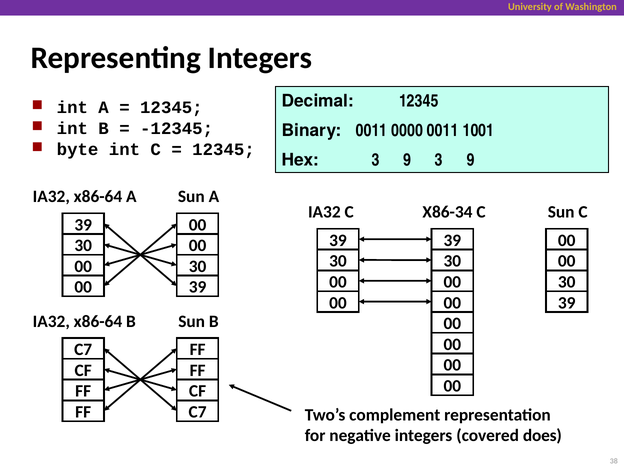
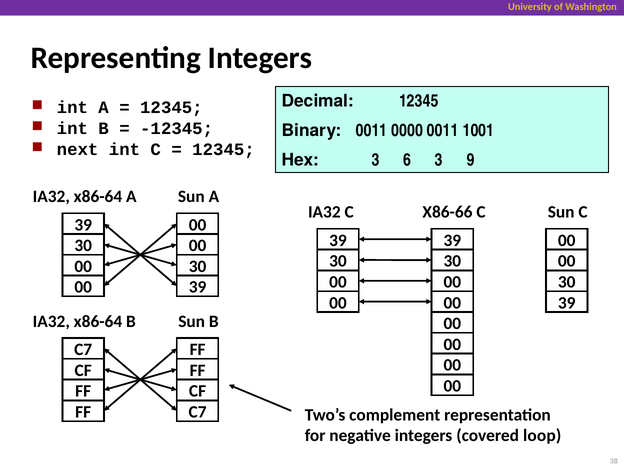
byte: byte -> next
Hex 3 9: 9 -> 6
X86-34: X86-34 -> X86-66
does: does -> loop
